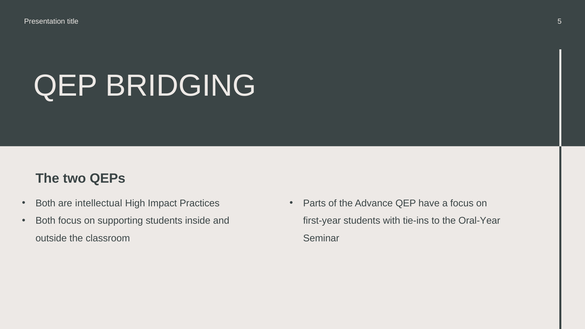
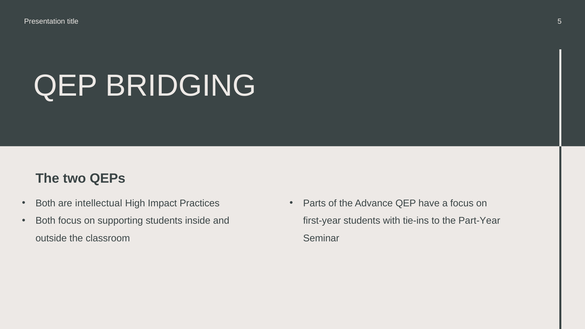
Oral-Year: Oral-Year -> Part-Year
